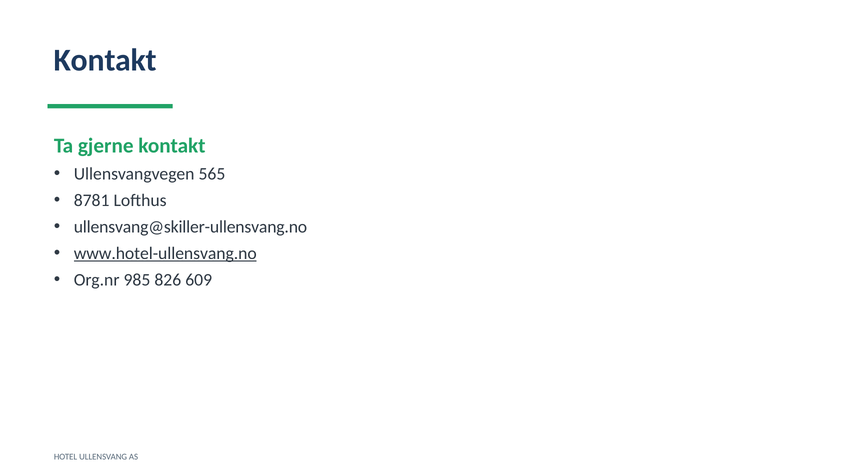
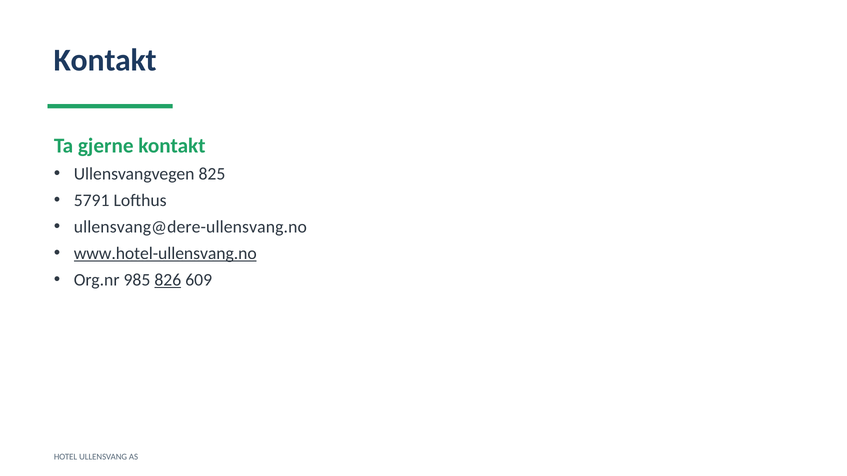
565: 565 -> 825
8781: 8781 -> 5791
ullensvang@skiller-ullensvang.no: ullensvang@skiller-ullensvang.no -> ullensvang@dere-ullensvang.no
826 underline: none -> present
